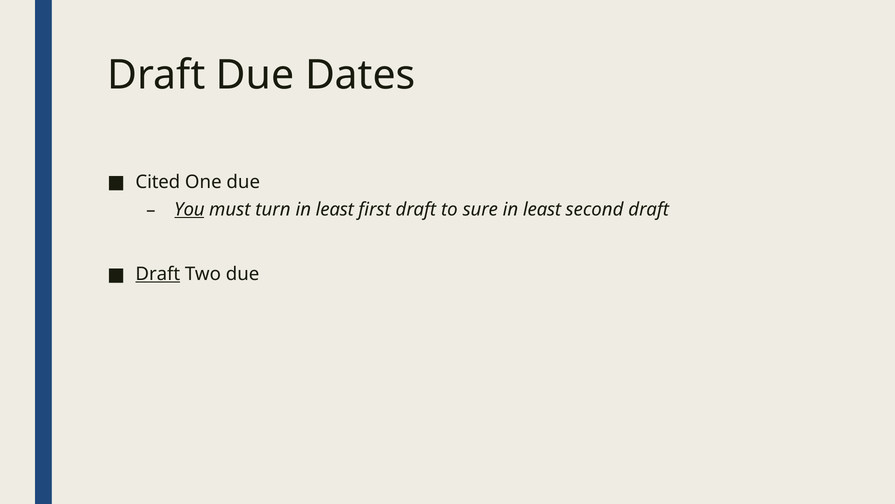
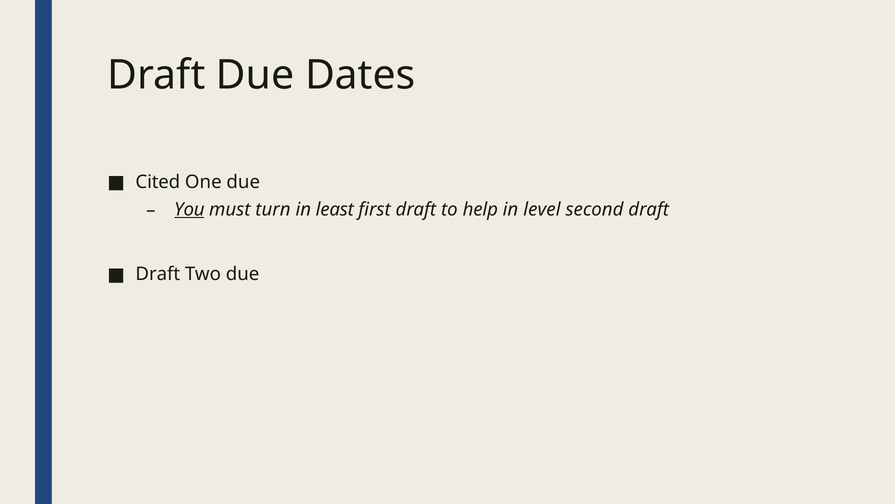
sure: sure -> help
least at (542, 209): least -> level
Draft at (158, 274) underline: present -> none
